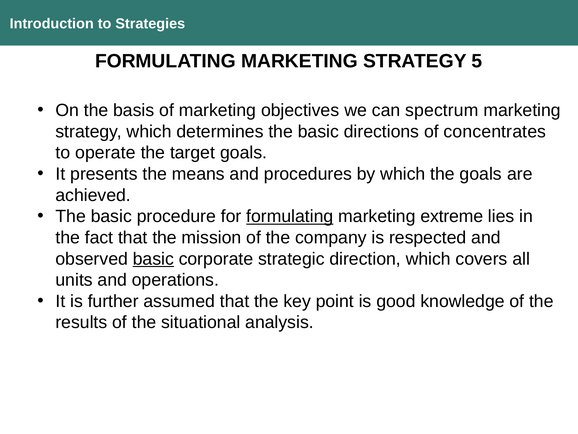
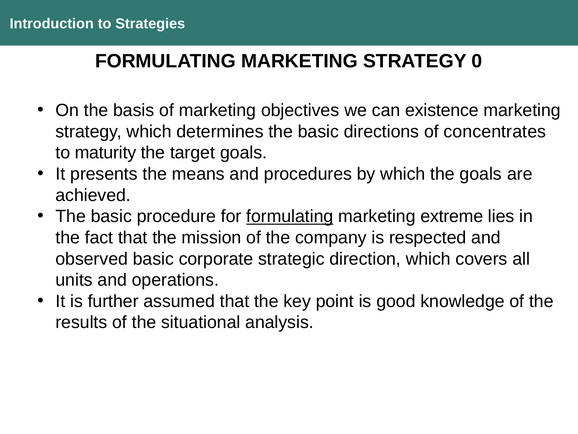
5: 5 -> 0
spectrum: spectrum -> existence
operate: operate -> maturity
basic at (153, 259) underline: present -> none
